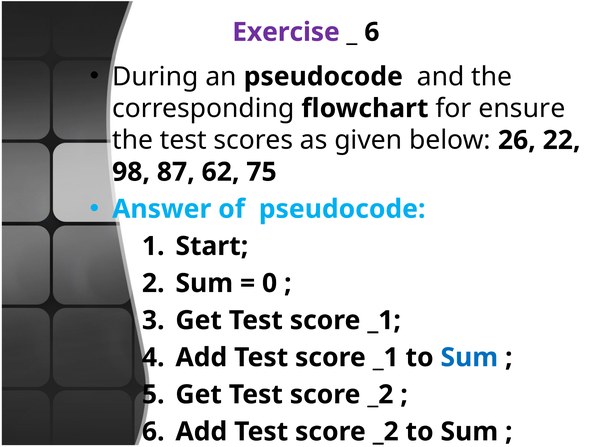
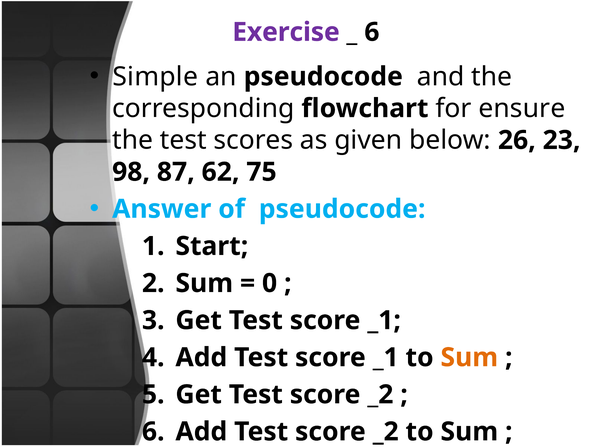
During: During -> Simple
22: 22 -> 23
Sum at (469, 357) colour: blue -> orange
